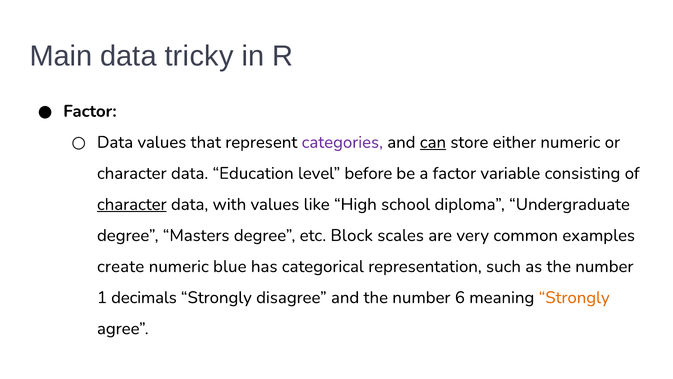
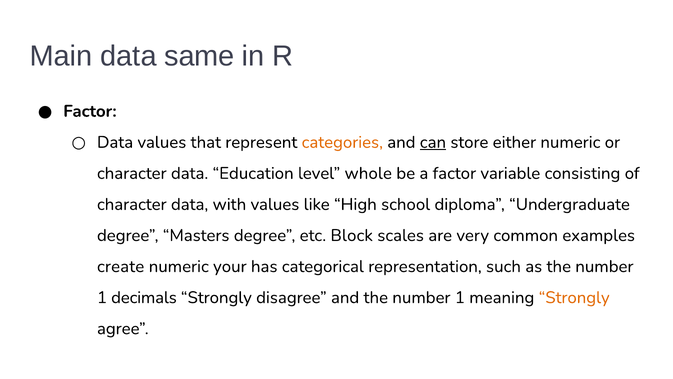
tricky: tricky -> same
categories colour: purple -> orange
before: before -> whole
character at (132, 204) underline: present -> none
blue: blue -> your
and the number 6: 6 -> 1
